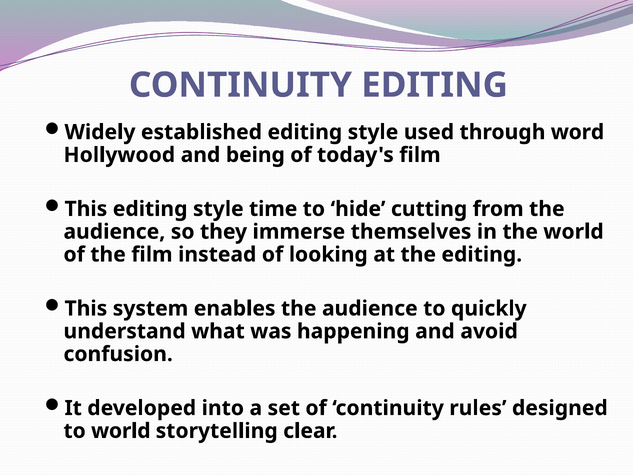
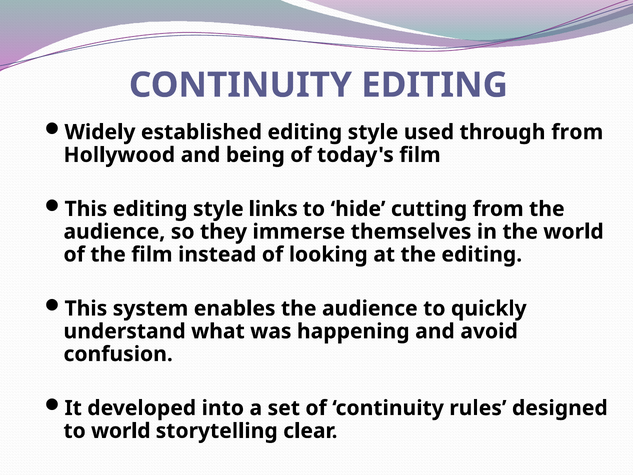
through word: word -> from
time: time -> links
